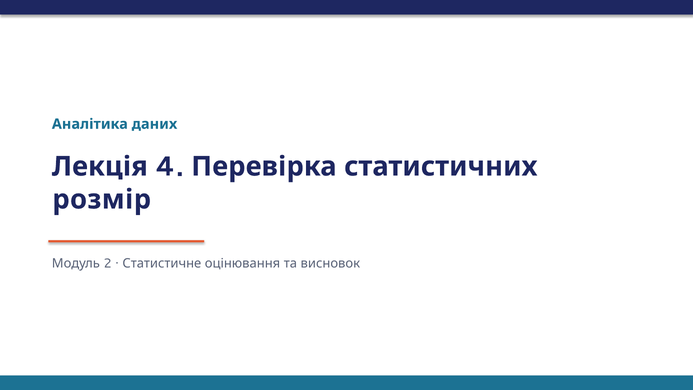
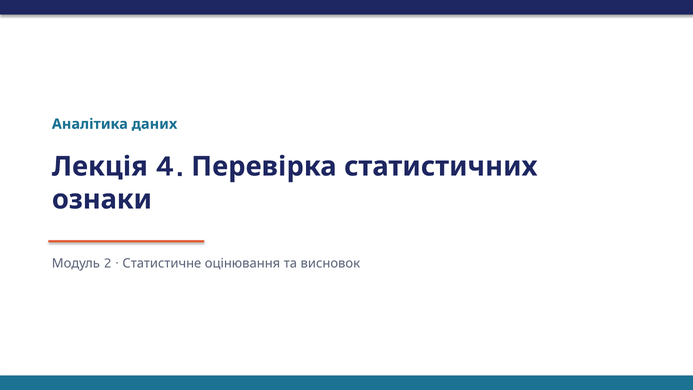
розмір: розмір -> ознаки
